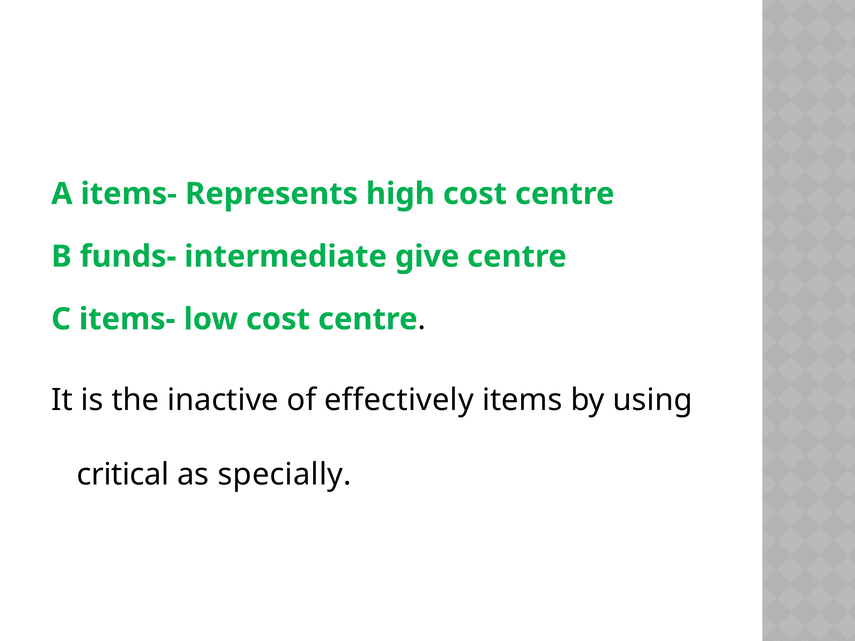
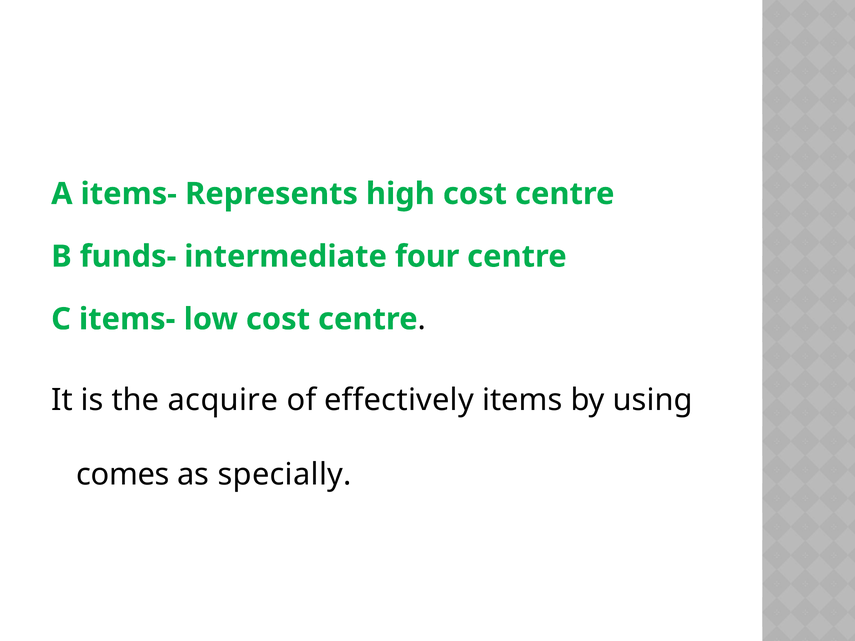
give: give -> four
inactive: inactive -> acquire
critical: critical -> comes
